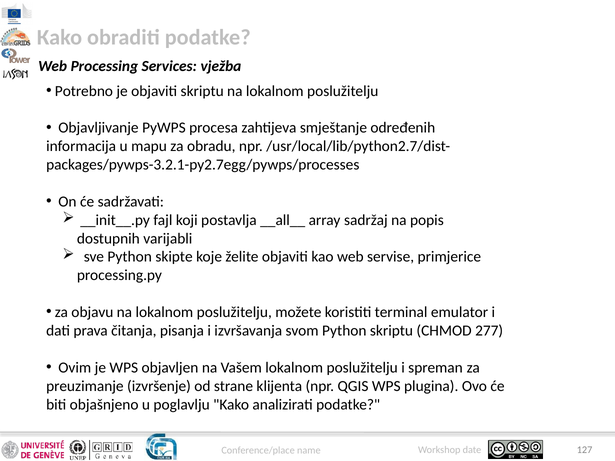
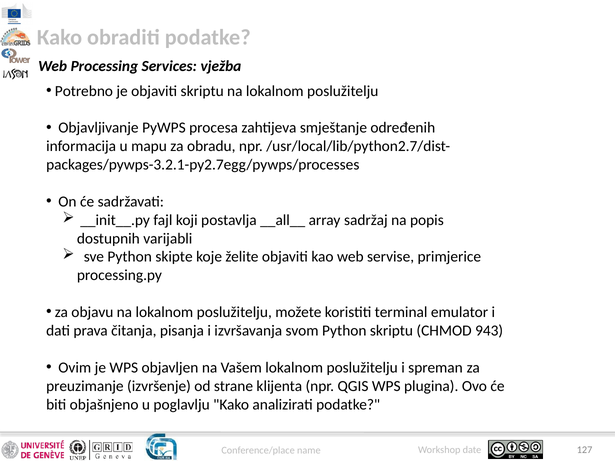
277: 277 -> 943
